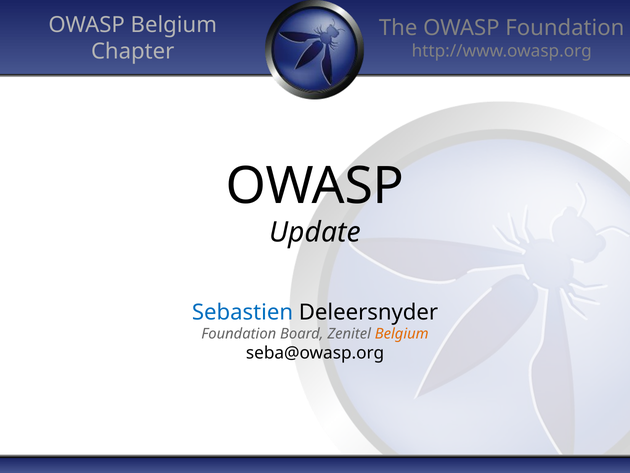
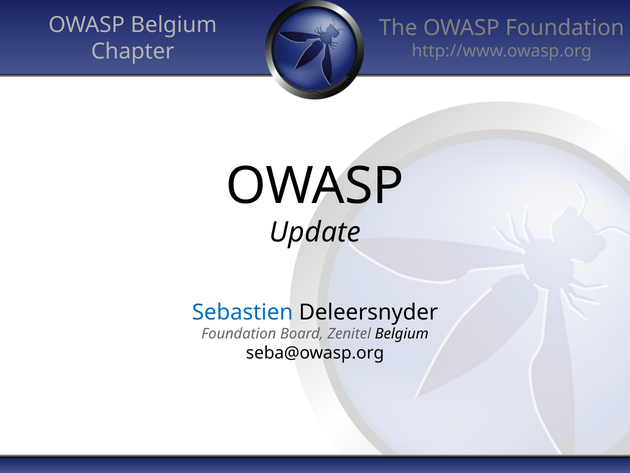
Belgium at (402, 334) colour: orange -> black
